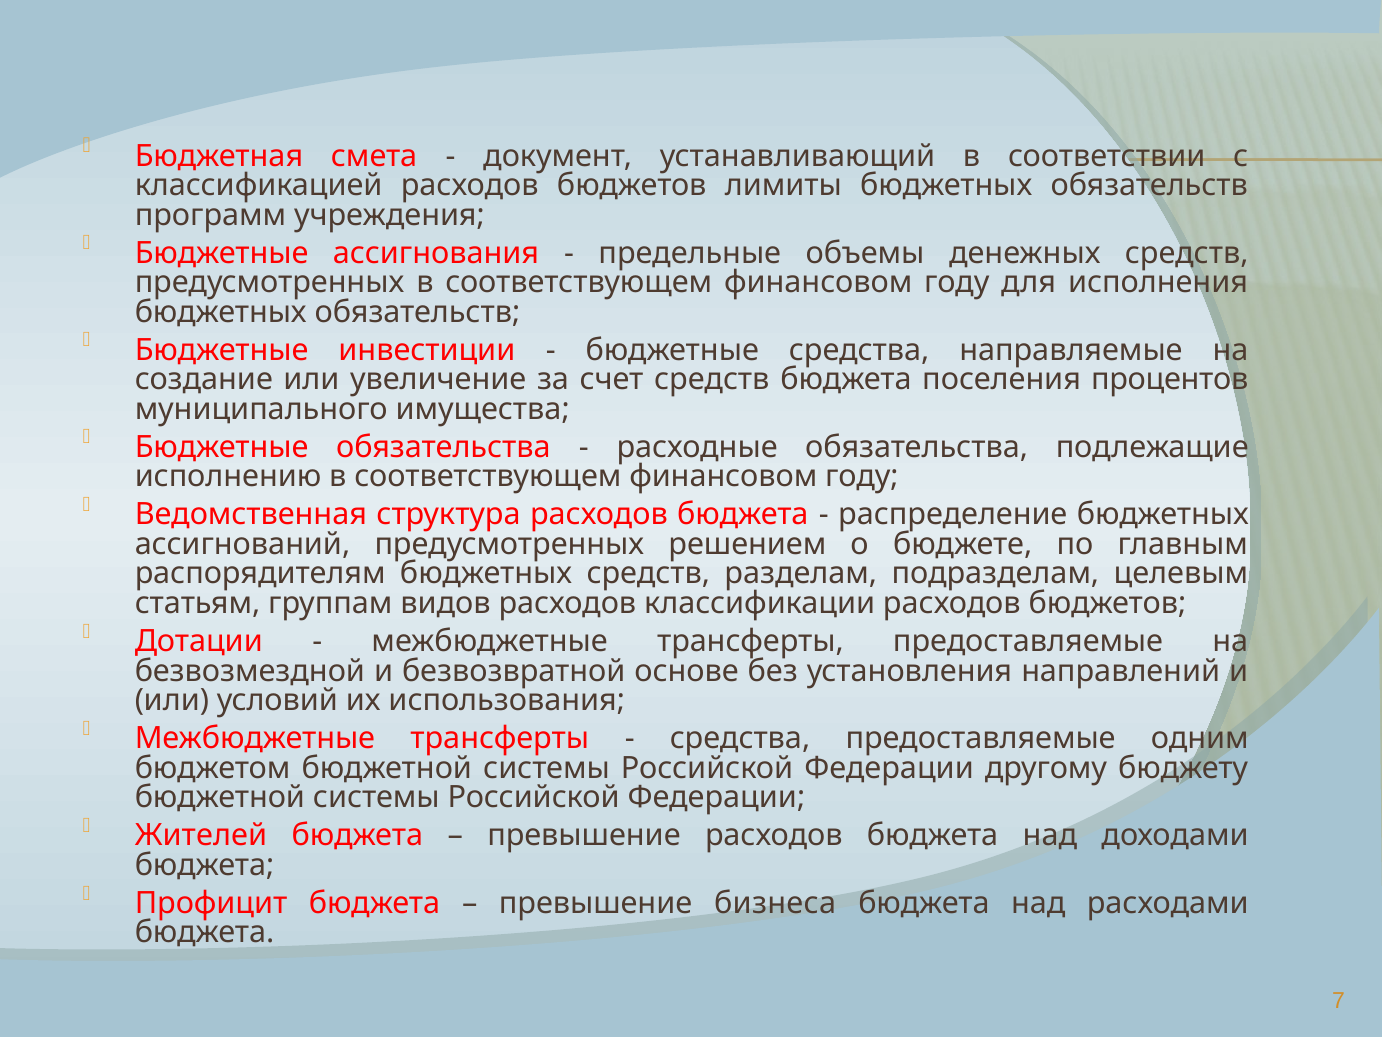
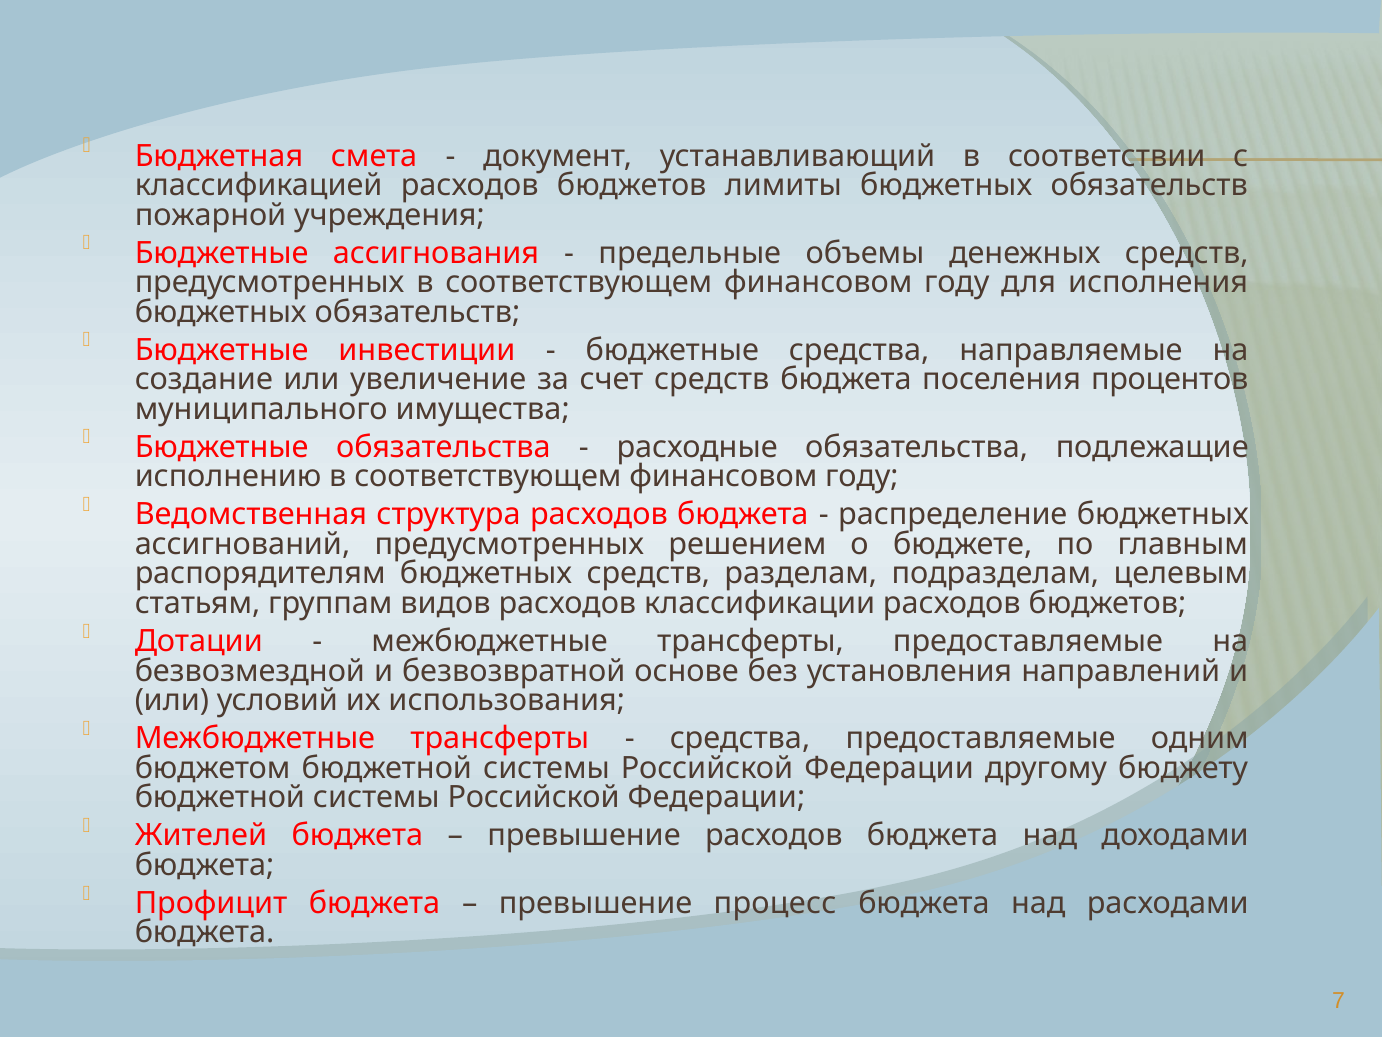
программ: программ -> пожарной
бизнеса: бизнеса -> процесс
